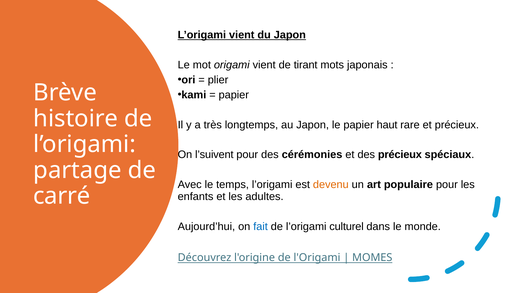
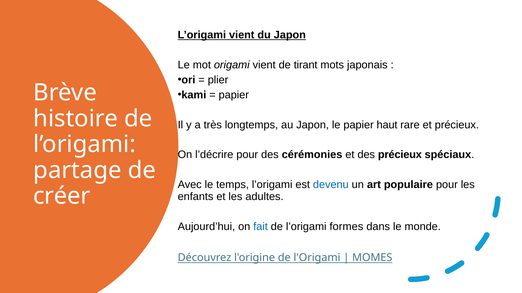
l’suivent: l’suivent -> l’décrire
devenu colour: orange -> blue
carré: carré -> créer
culturel: culturel -> formes
